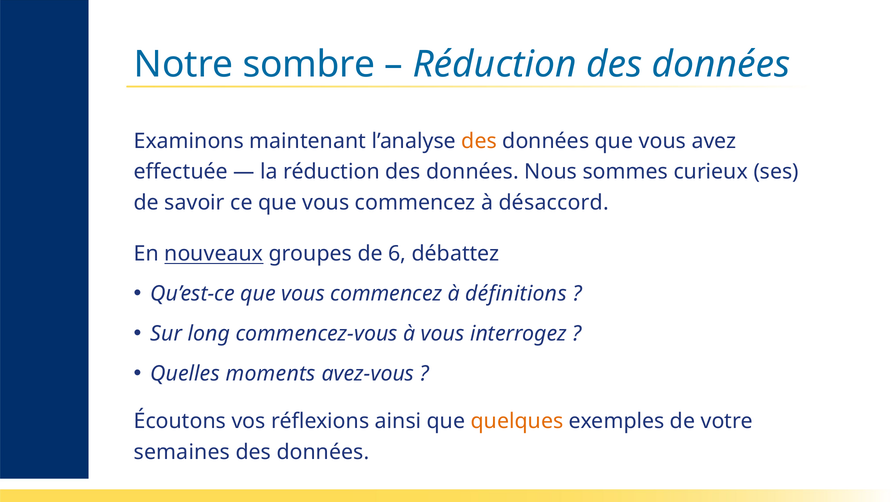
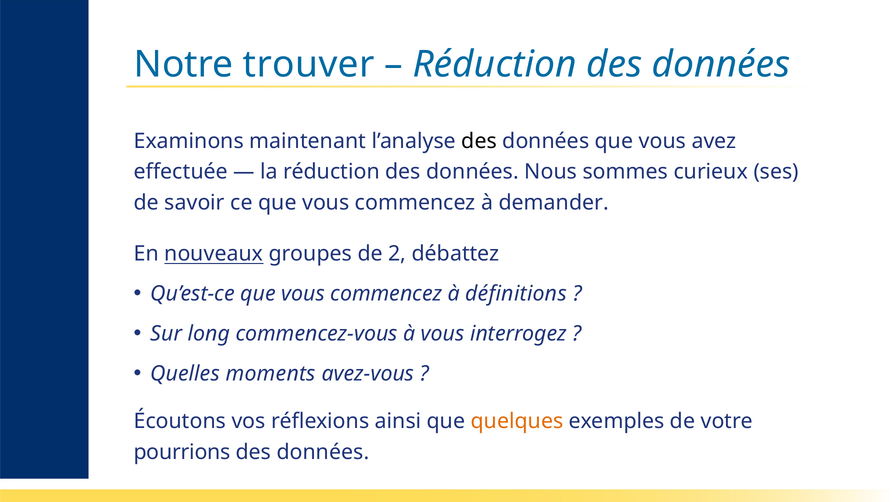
sombre: sombre -> trouver
des at (479, 141) colour: orange -> black
désaccord: désaccord -> demander
6: 6 -> 2
semaines: semaines -> pourrions
